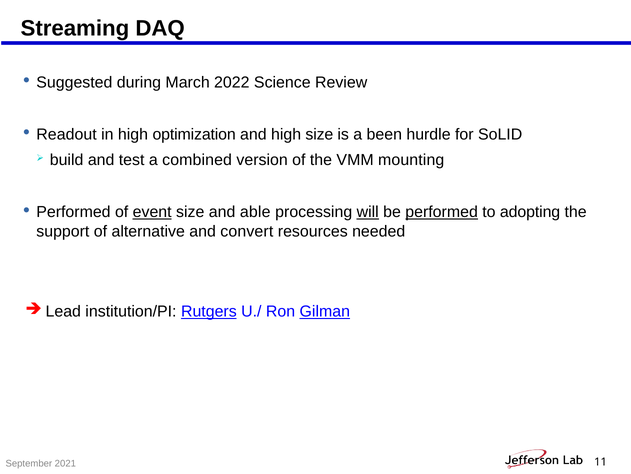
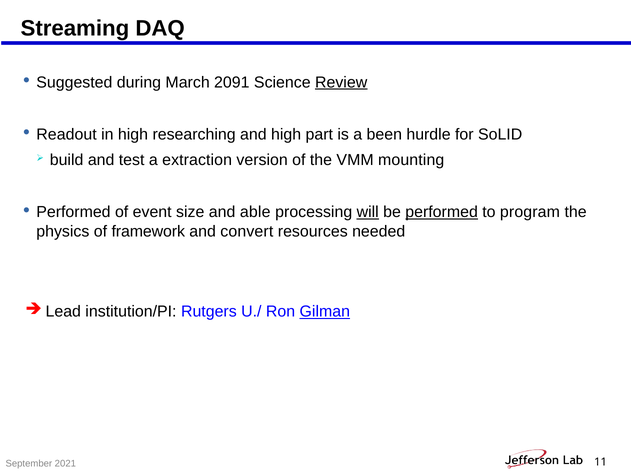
2022: 2022 -> 2091
Review underline: none -> present
optimization: optimization -> researching
high size: size -> part
combined: combined -> extraction
event underline: present -> none
adopting: adopting -> program
support: support -> physics
alternative: alternative -> framework
Rutgers underline: present -> none
